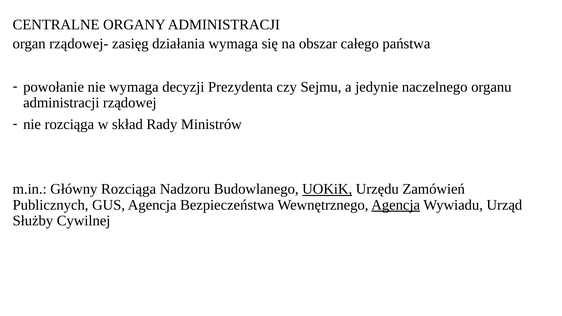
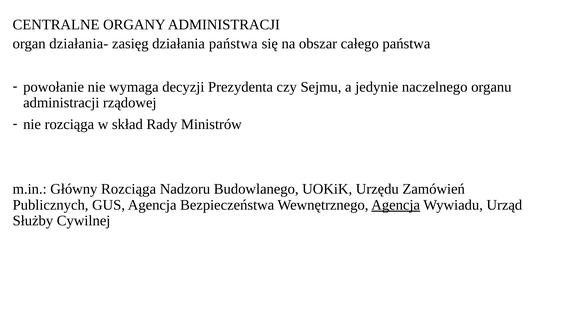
rządowej-: rządowej- -> działania-
działania wymaga: wymaga -> państwa
UOKiK underline: present -> none
